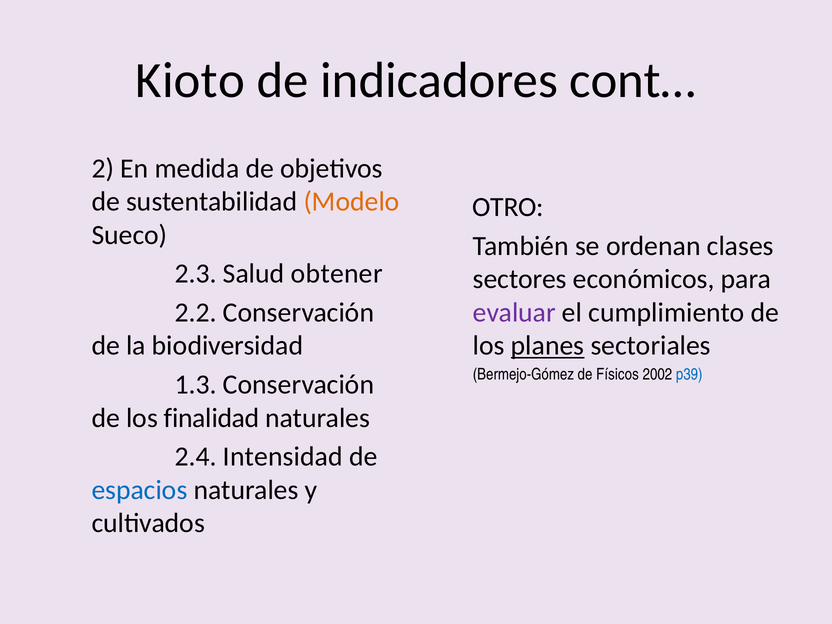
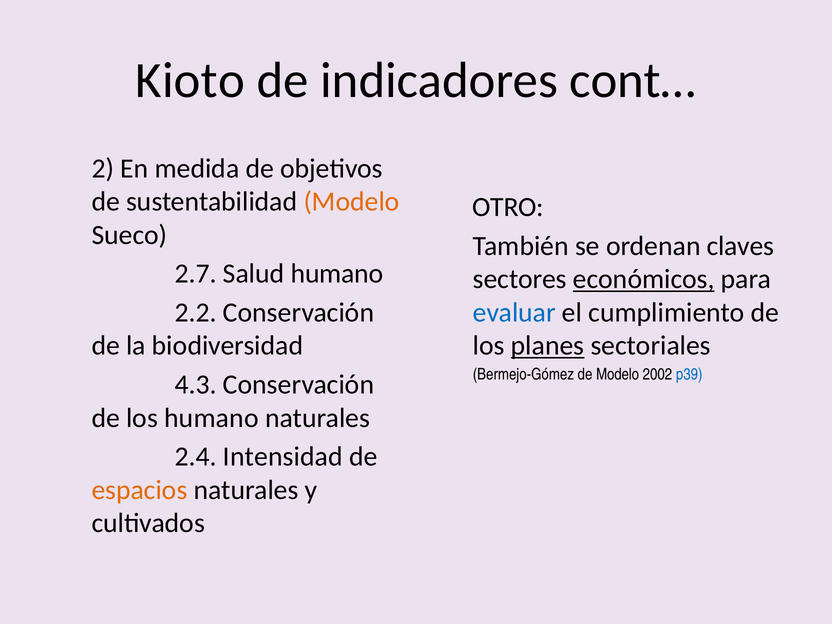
clases: clases -> claves
2.3: 2.3 -> 2.7
Salud obtener: obtener -> humano
económicos underline: none -> present
evaluar colour: purple -> blue
de Físicos: Físicos -> Modelo
1.3: 1.3 -> 4.3
los finalidad: finalidad -> humano
espacios colour: blue -> orange
